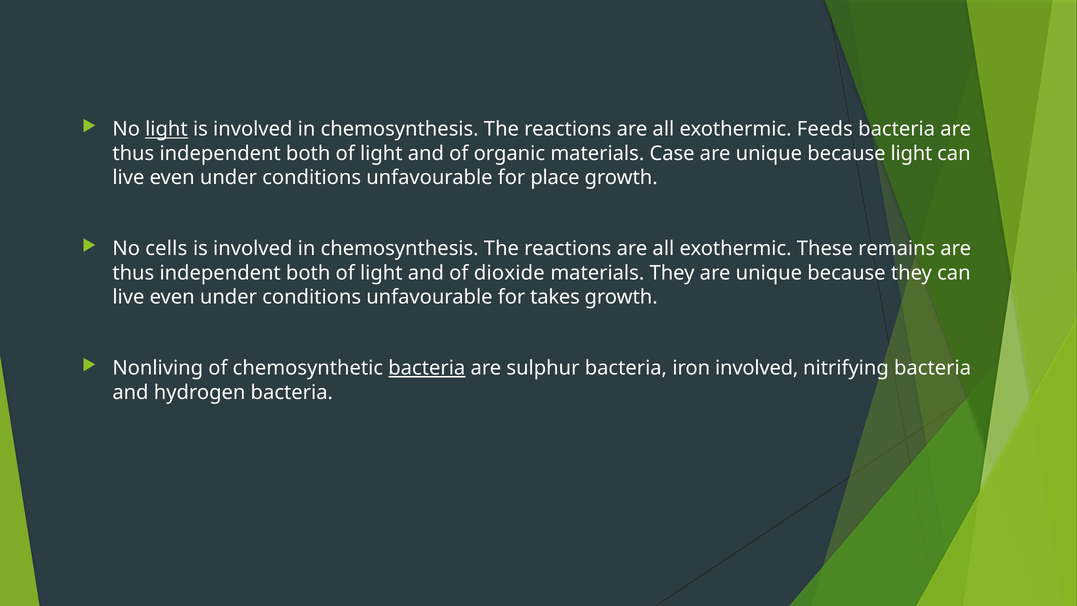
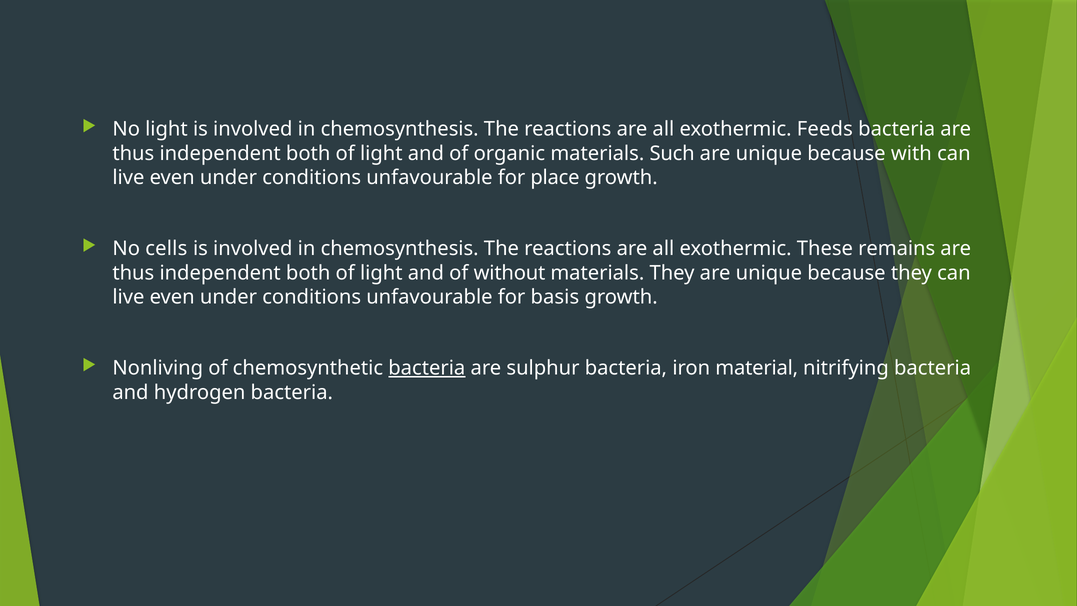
light at (166, 129) underline: present -> none
Case: Case -> Such
because light: light -> with
dioxide: dioxide -> without
takes: takes -> basis
iron involved: involved -> material
